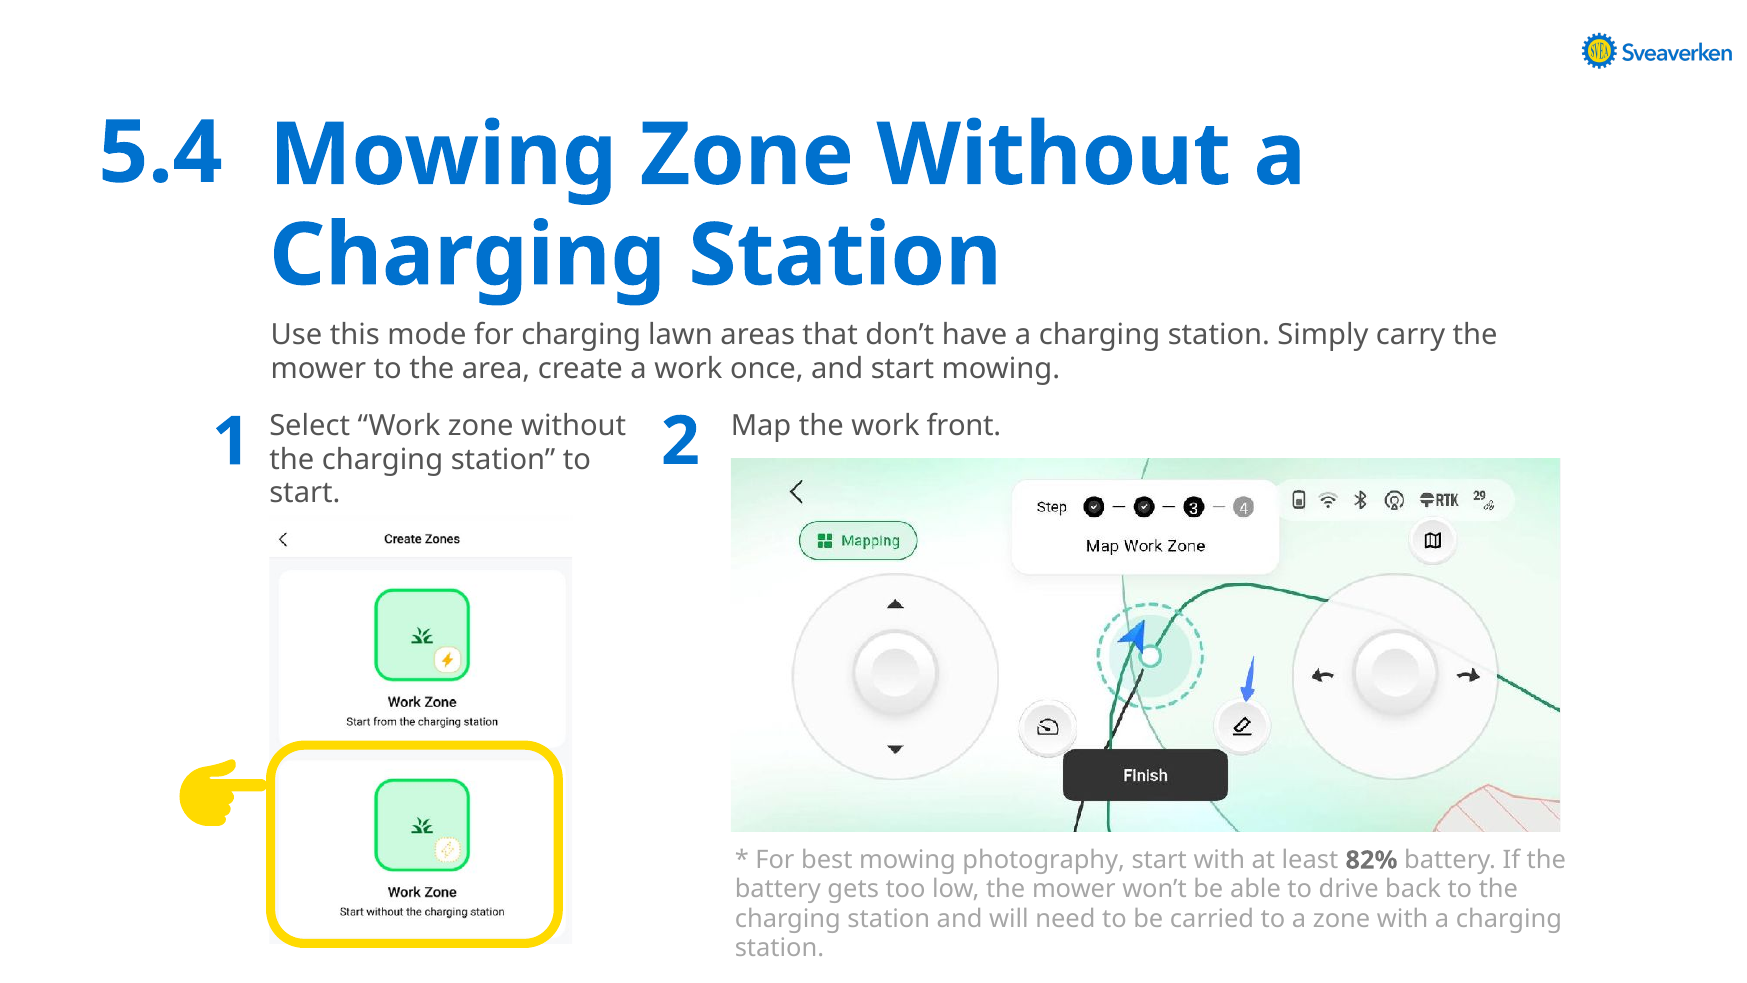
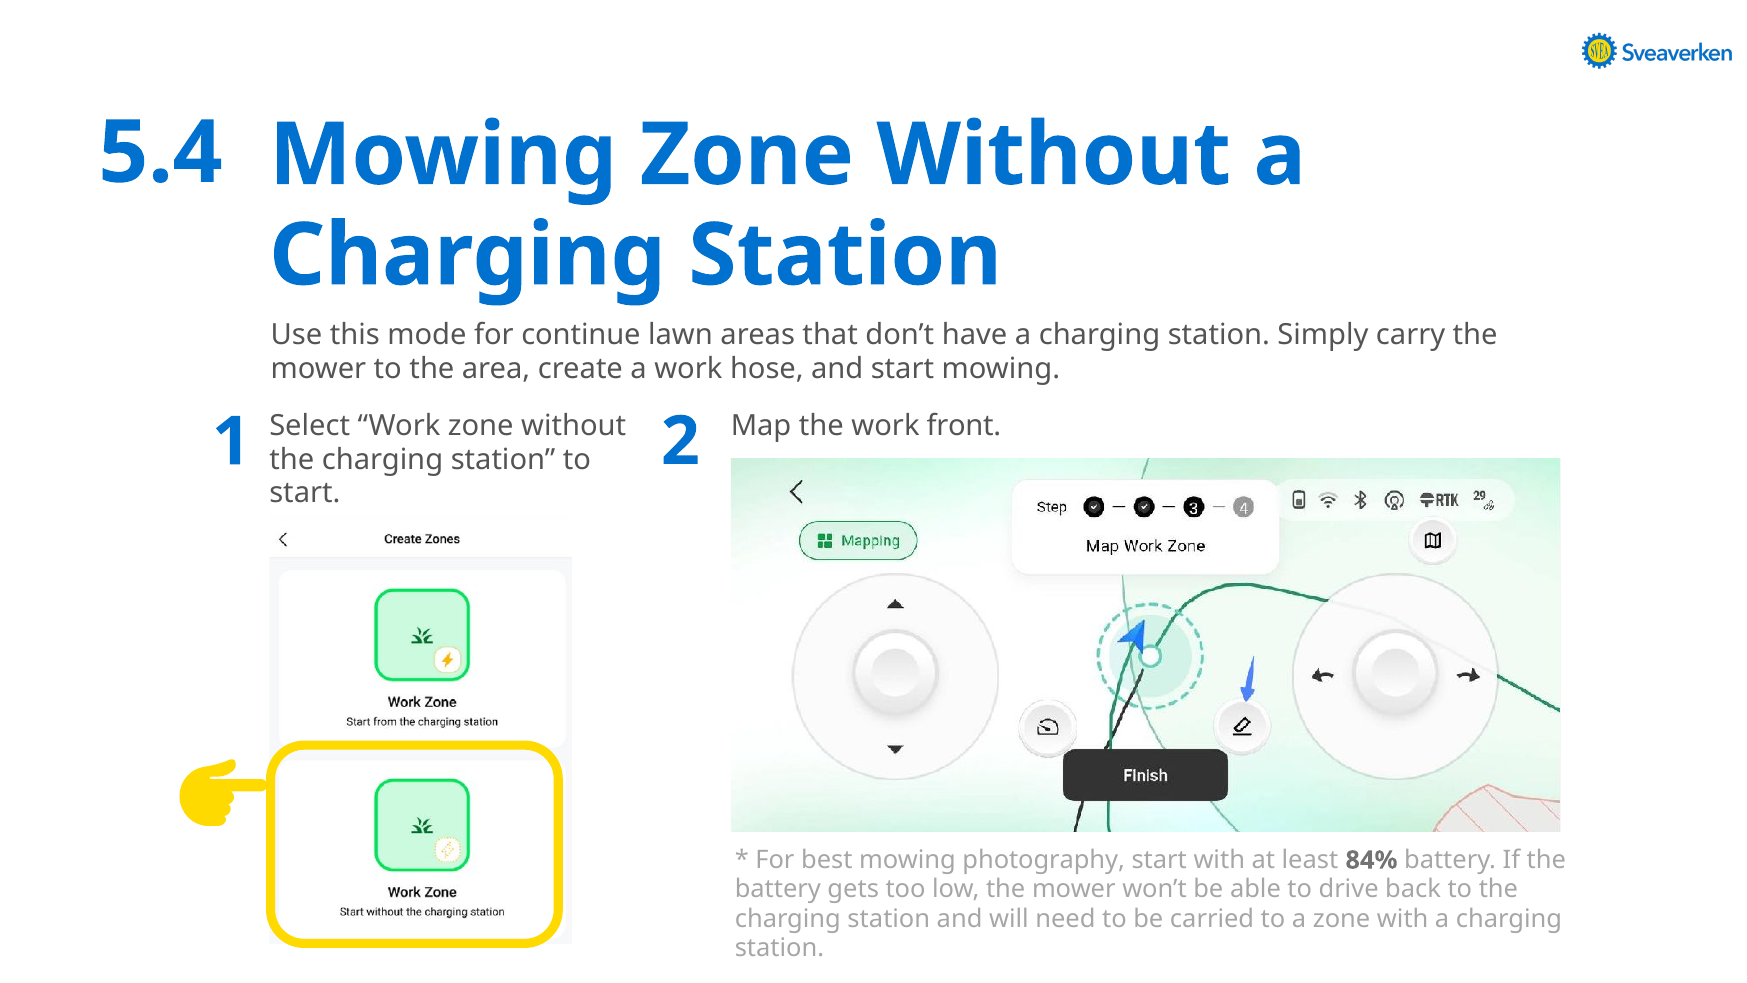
for charging: charging -> continue
once: once -> hose
82%: 82% -> 84%
